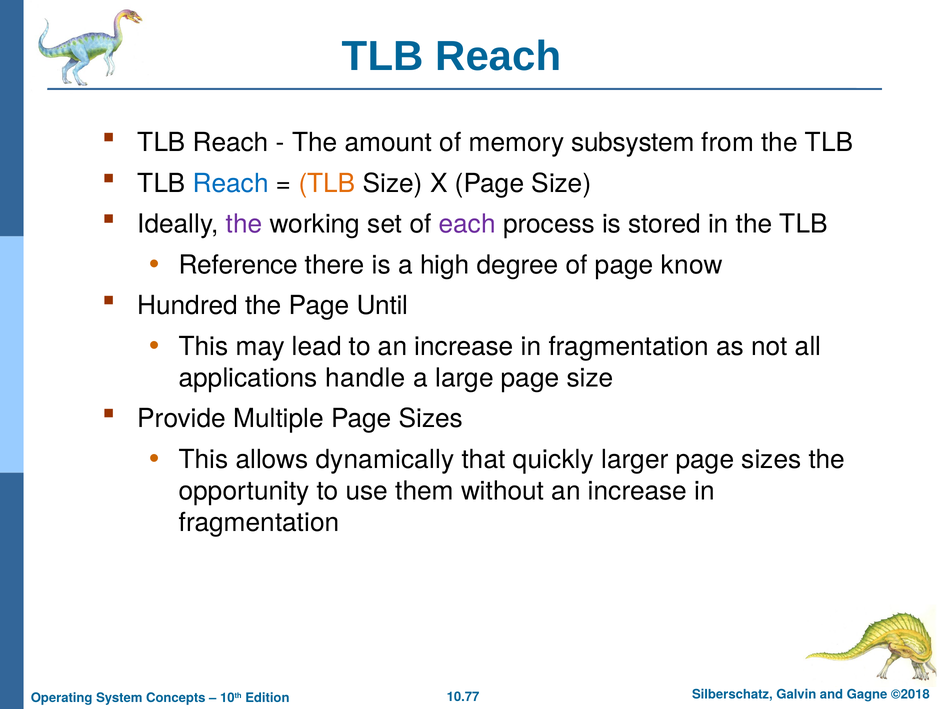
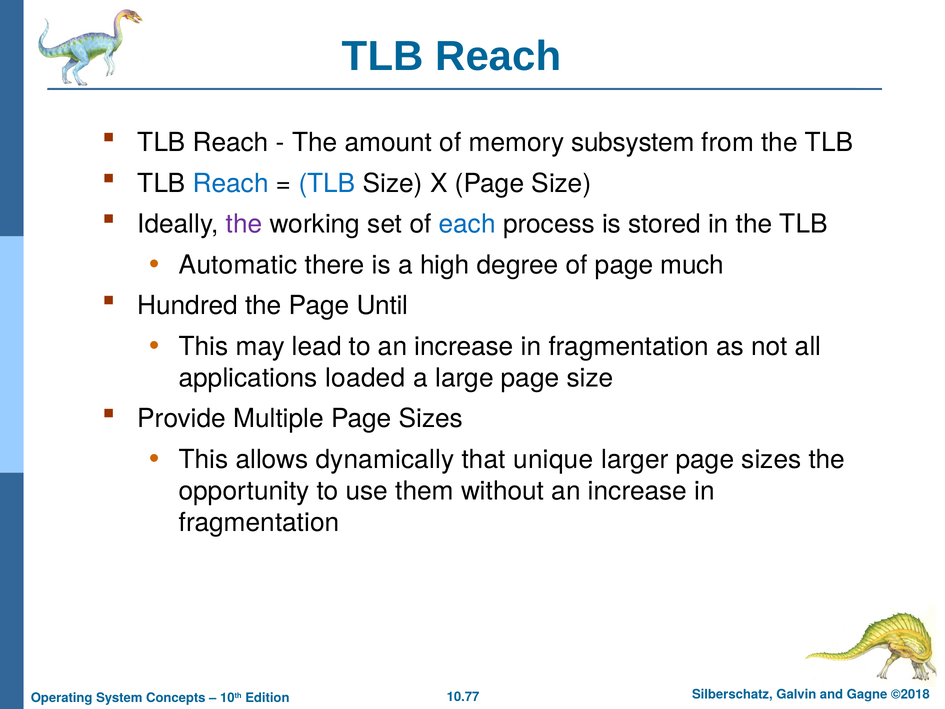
TLB at (327, 183) colour: orange -> blue
each colour: purple -> blue
Reference: Reference -> Automatic
know: know -> much
handle: handle -> loaded
quickly: quickly -> unique
